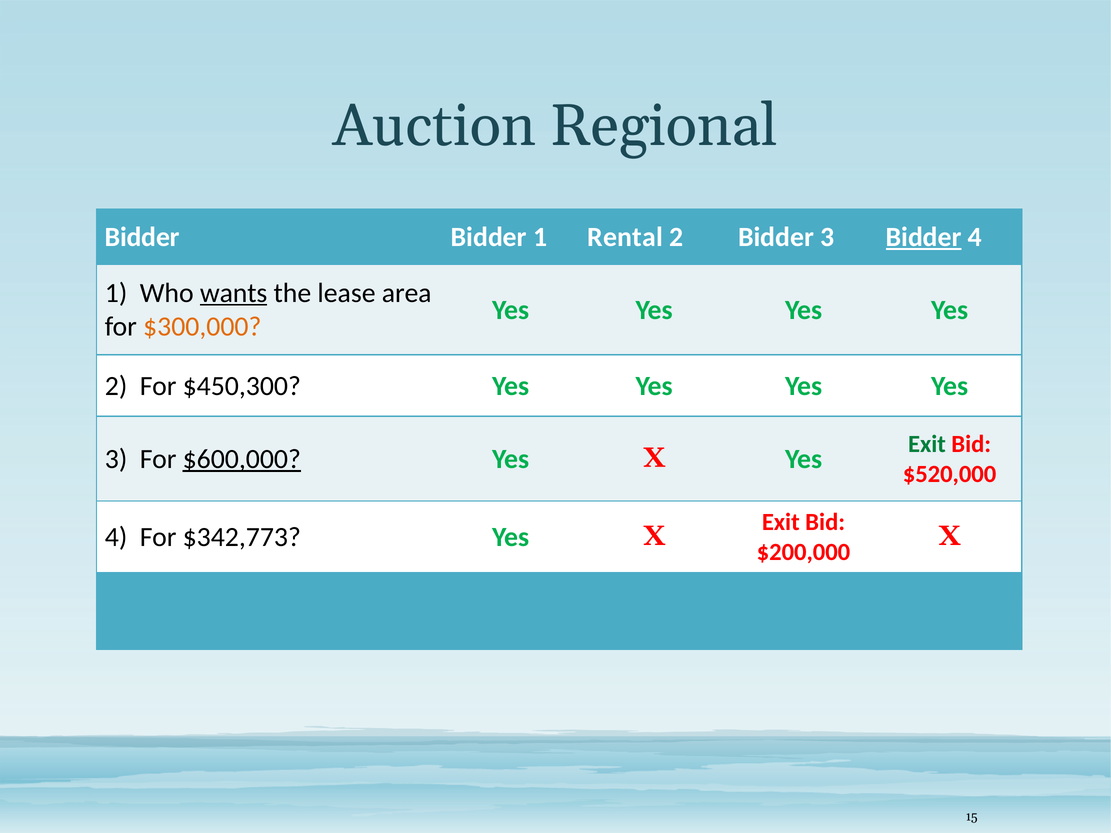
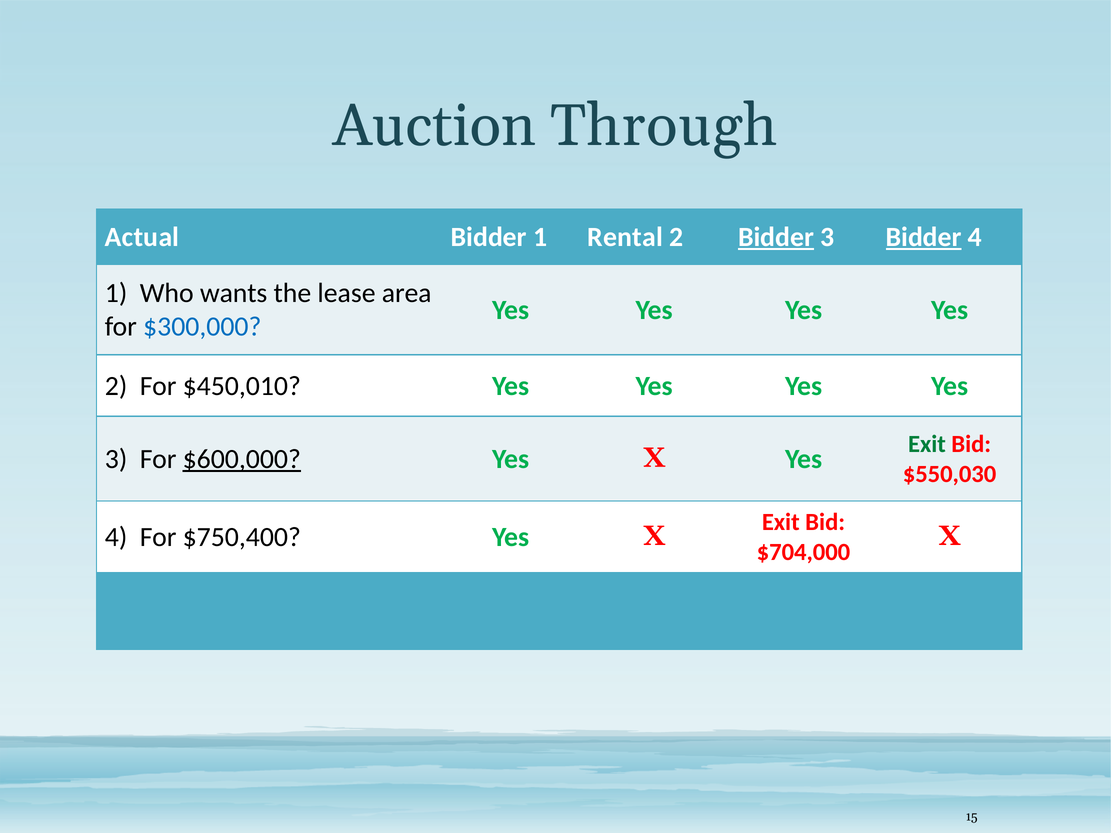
Regional: Regional -> Through
Bidder at (142, 237): Bidder -> Actual
Bidder at (776, 237) underline: none -> present
wants underline: present -> none
$300,000 colour: orange -> blue
$450,300: $450,300 -> $450,010
$520,000: $520,000 -> $550,030
$342,773: $342,773 -> $750,400
$200,000: $200,000 -> $704,000
